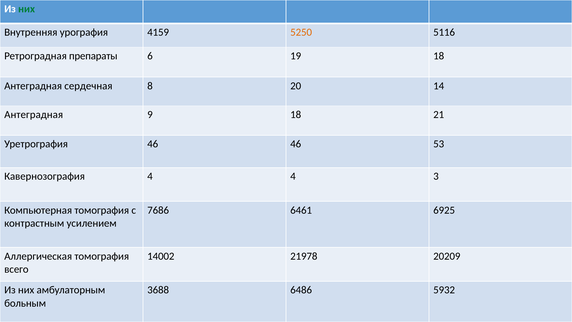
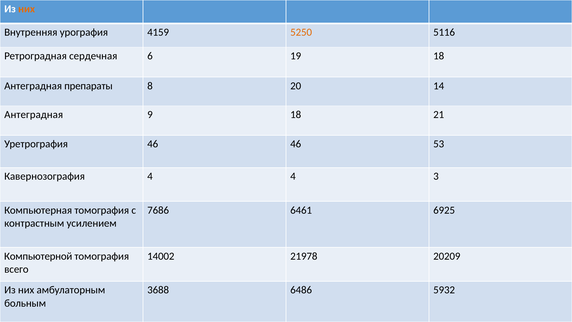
них at (27, 9) colour: green -> orange
препараты: препараты -> сердечная
сердечная: сердечная -> препараты
Аллергическая: Аллергическая -> Компьютерной
